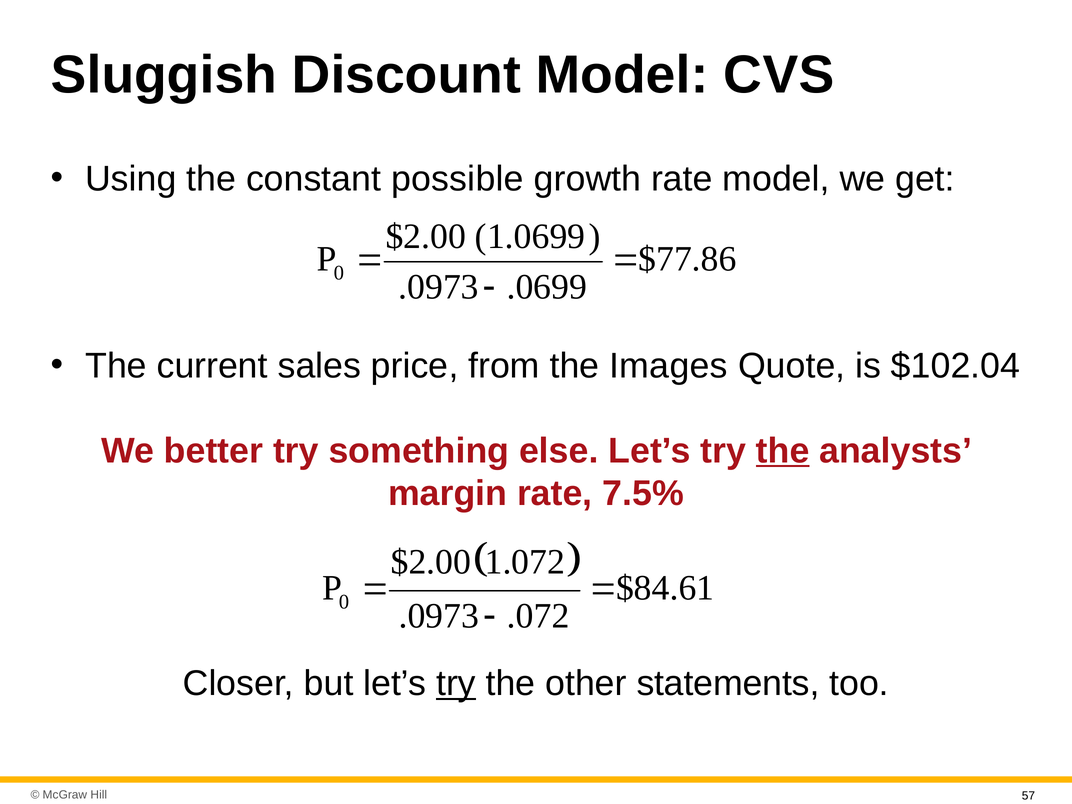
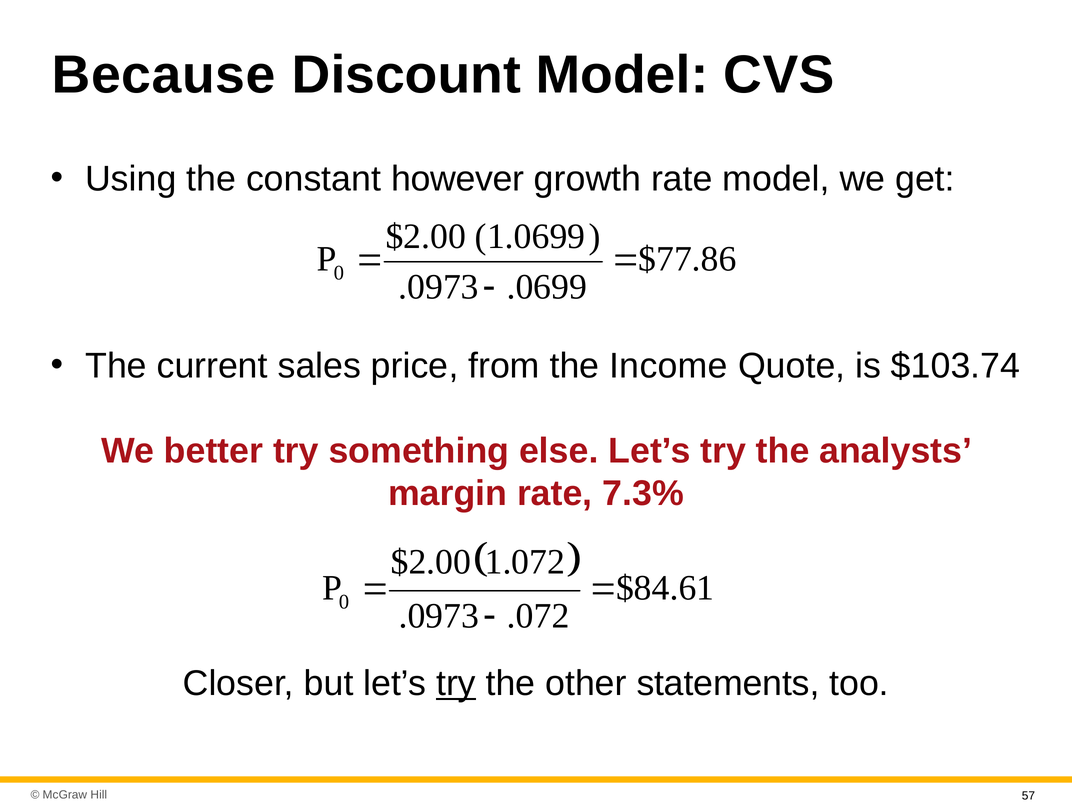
Sluggish: Sluggish -> Because
possible: possible -> however
Images: Images -> Income
$102.04: $102.04 -> $103.74
the at (783, 451) underline: present -> none
7.5%: 7.5% -> 7.3%
